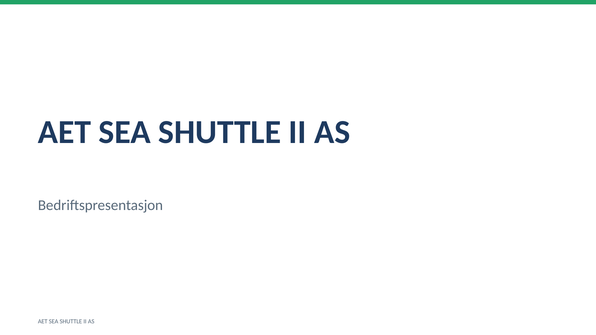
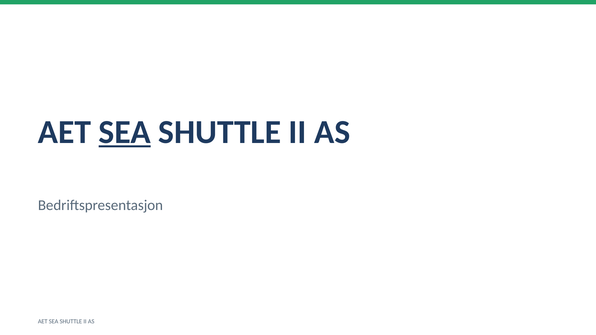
SEA at (125, 132) underline: none -> present
